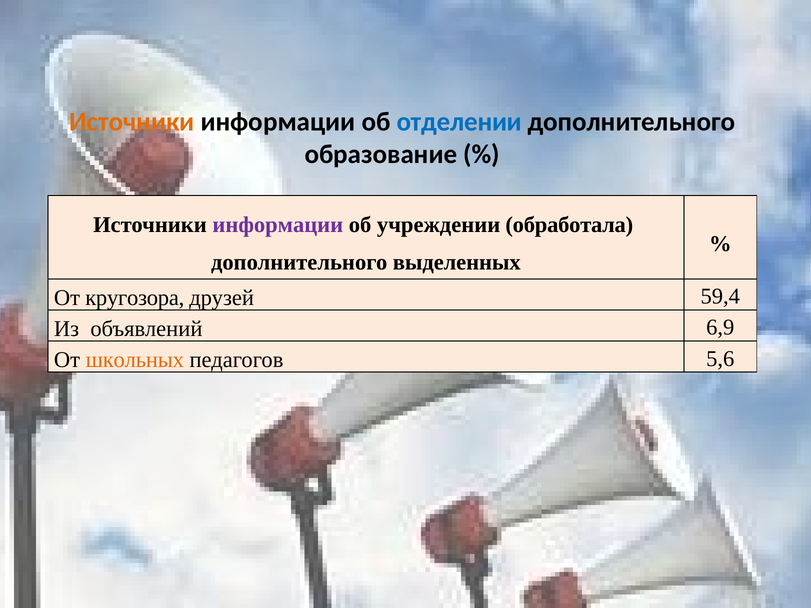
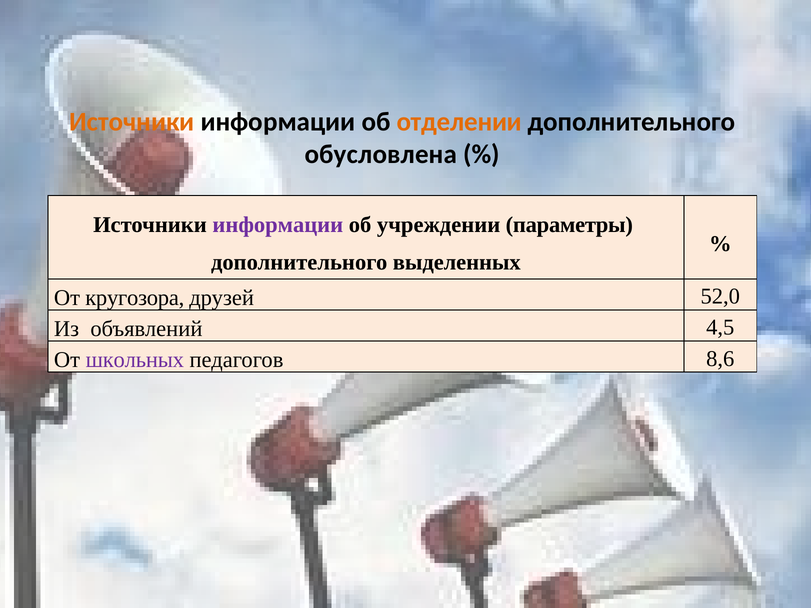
отделении colour: blue -> orange
образование: образование -> обусловлена
обработала: обработала -> параметры
59,4: 59,4 -> 52,0
6,9: 6,9 -> 4,5
школьных colour: orange -> purple
5,6: 5,6 -> 8,6
